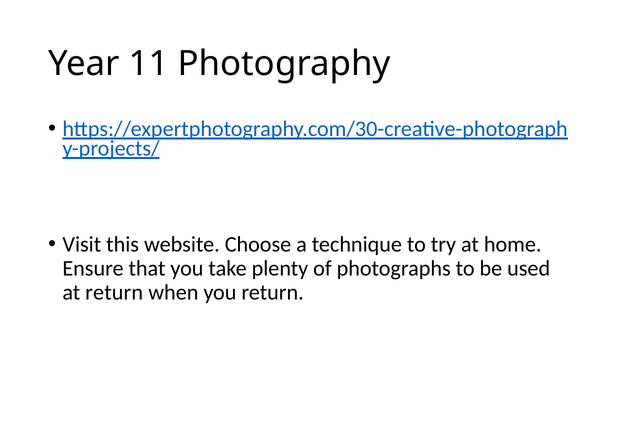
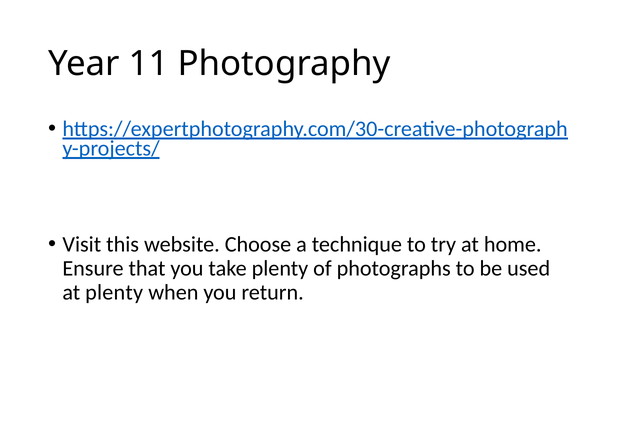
at return: return -> plenty
